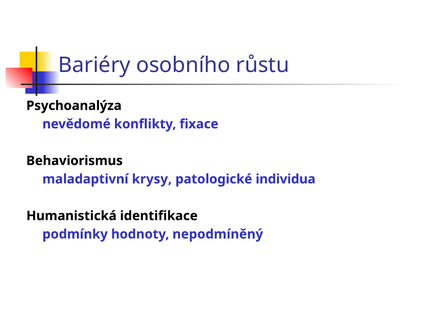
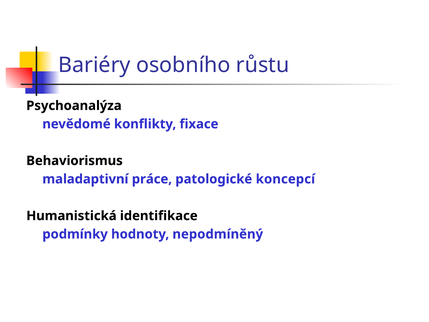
krysy: krysy -> práce
individua: individua -> koncepcí
